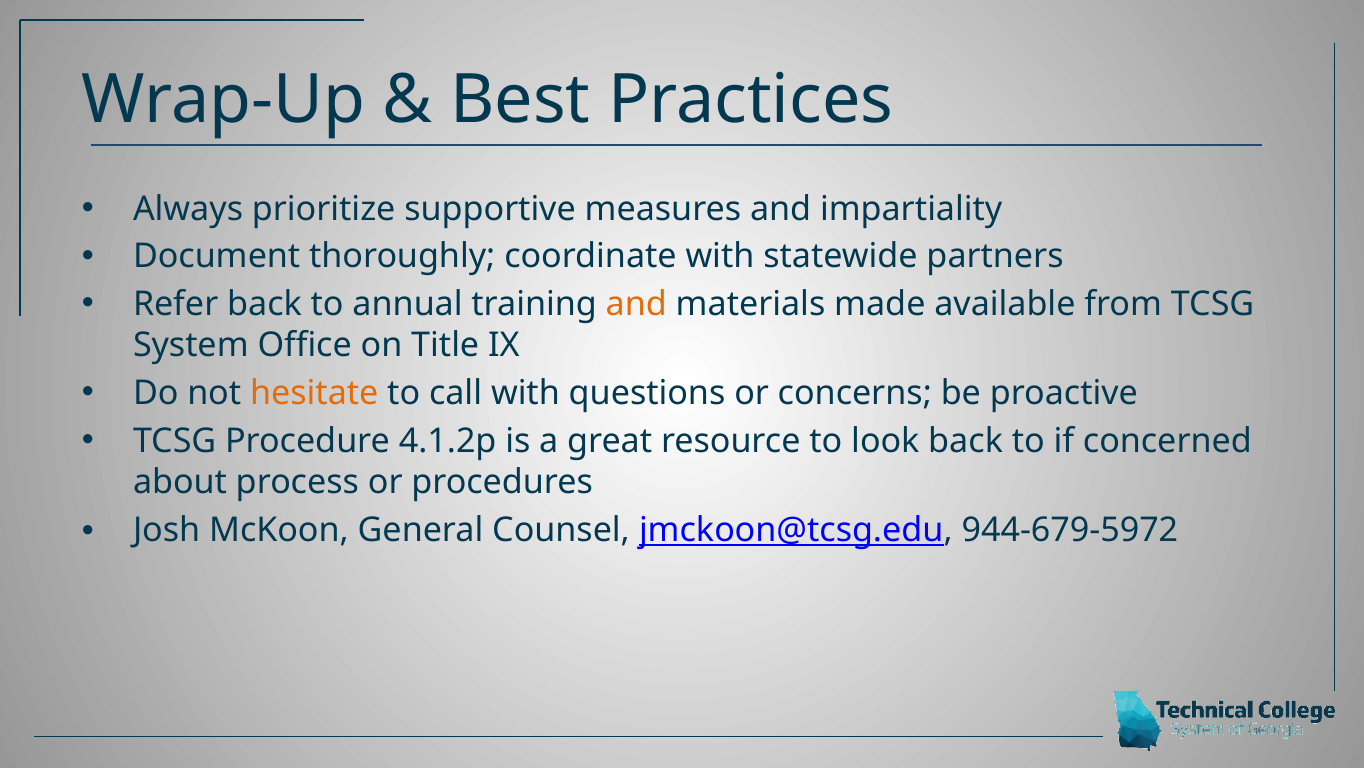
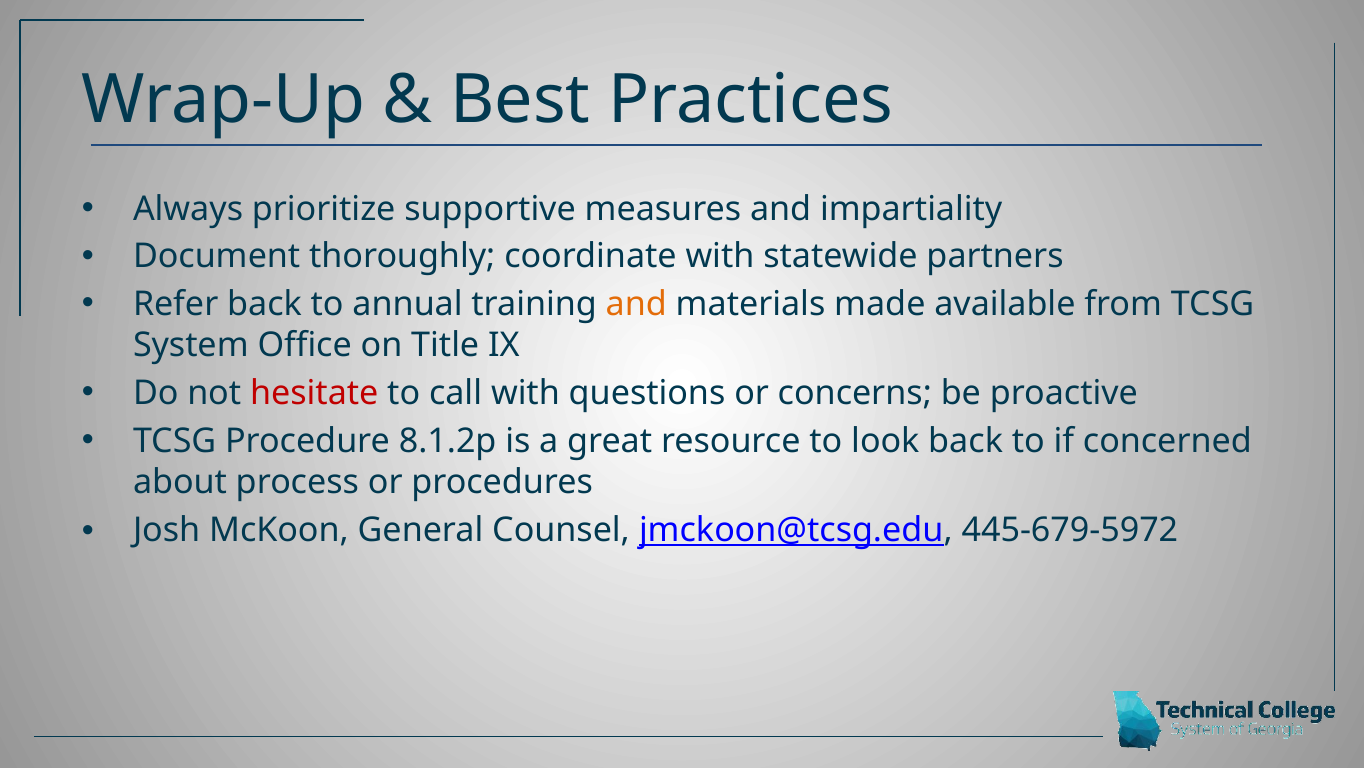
hesitate colour: orange -> red
4.1.2p: 4.1.2p -> 8.1.2p
944-679-5972: 944-679-5972 -> 445-679-5972
